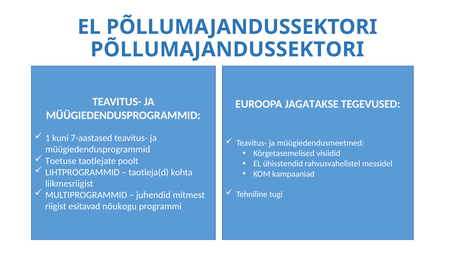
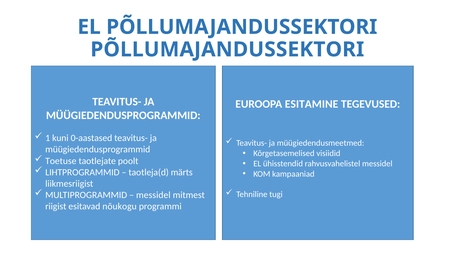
JAGATAKSE: JAGATAKSE -> ESITAMINE
7-aastased: 7-aastased -> 0-aastased
kohta: kohta -> märts
juhendid at (153, 195): juhendid -> messidel
